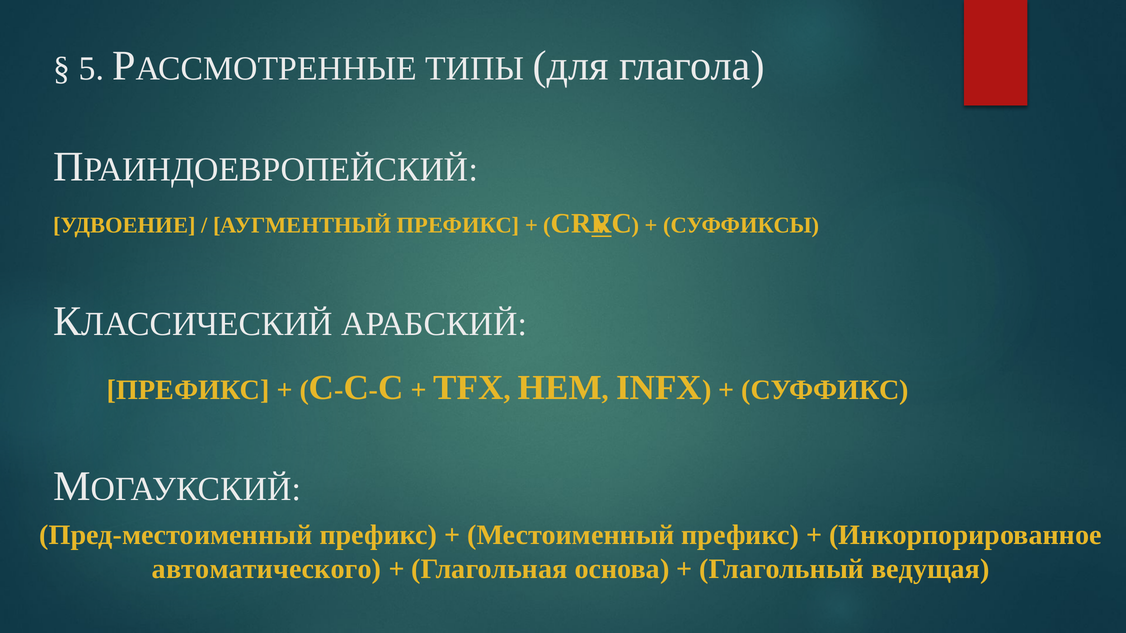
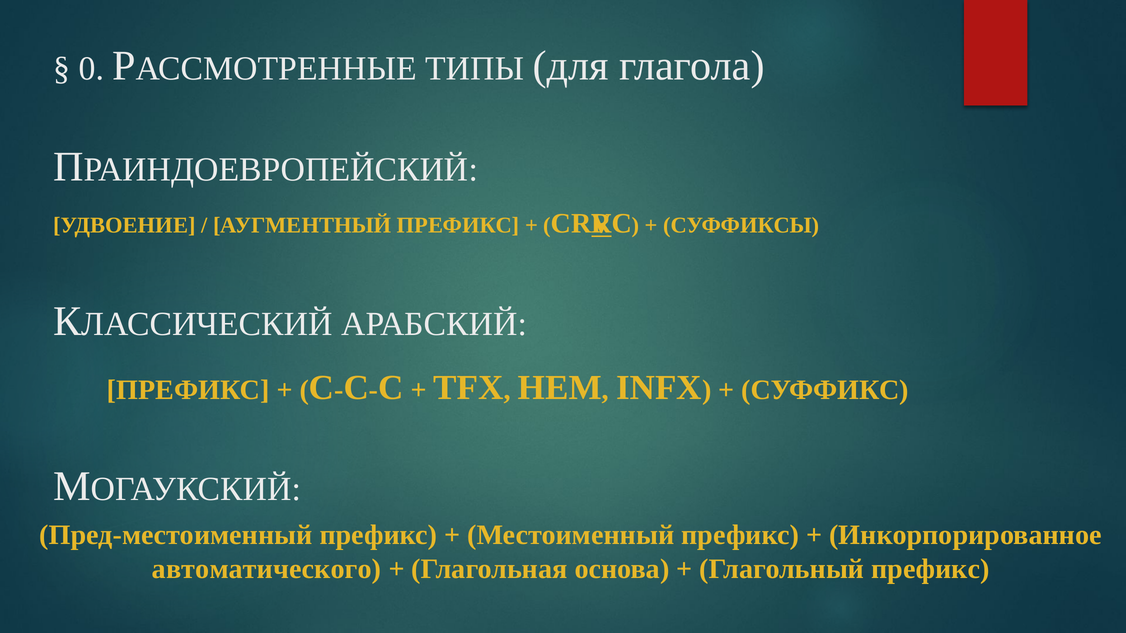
5: 5 -> 0
Глагольный ведущая: ведущая -> префикс
